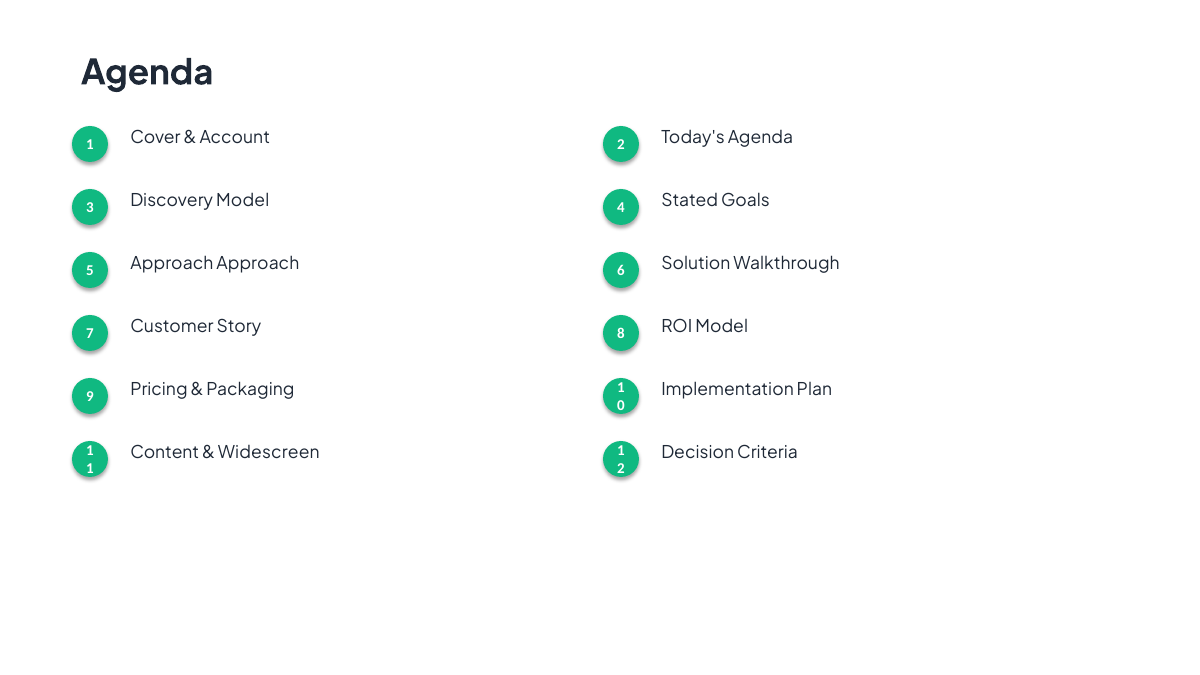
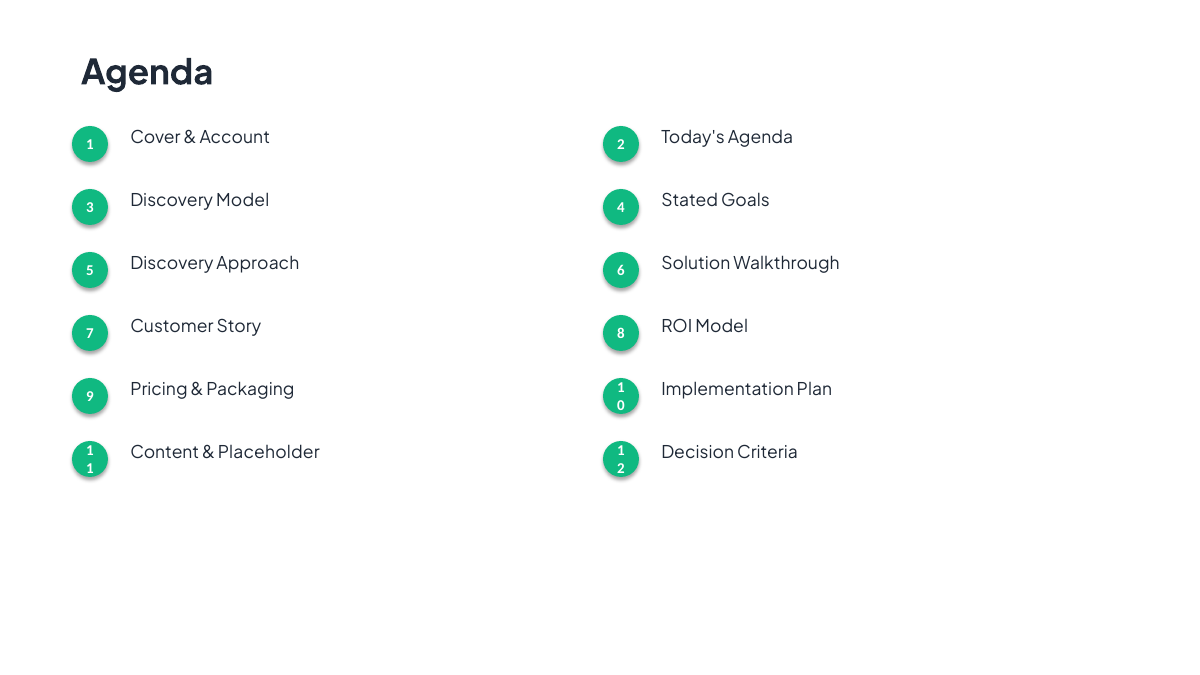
5 Approach: Approach -> Discovery
Widescreen: Widescreen -> Placeholder
